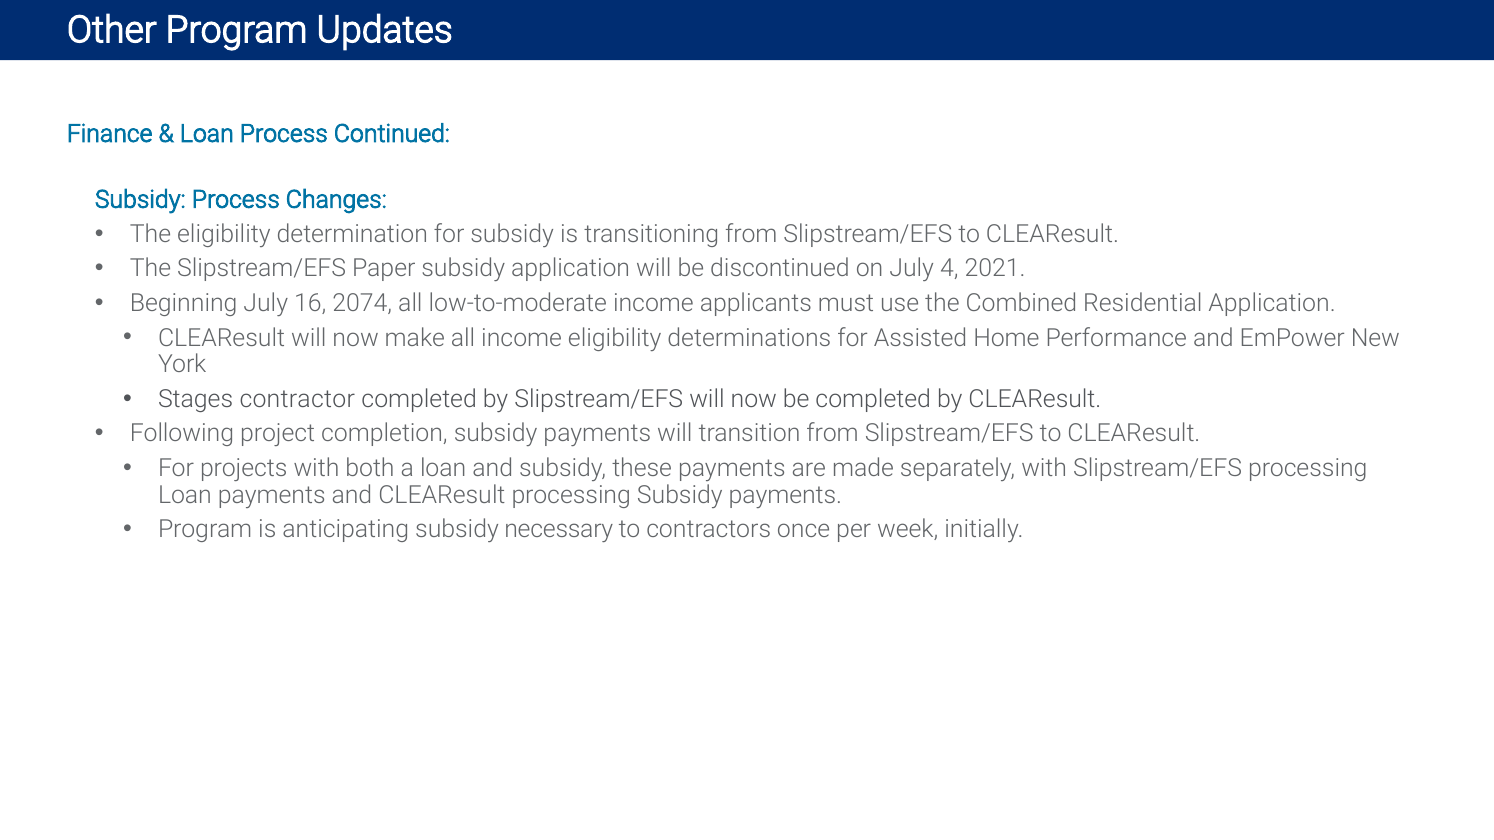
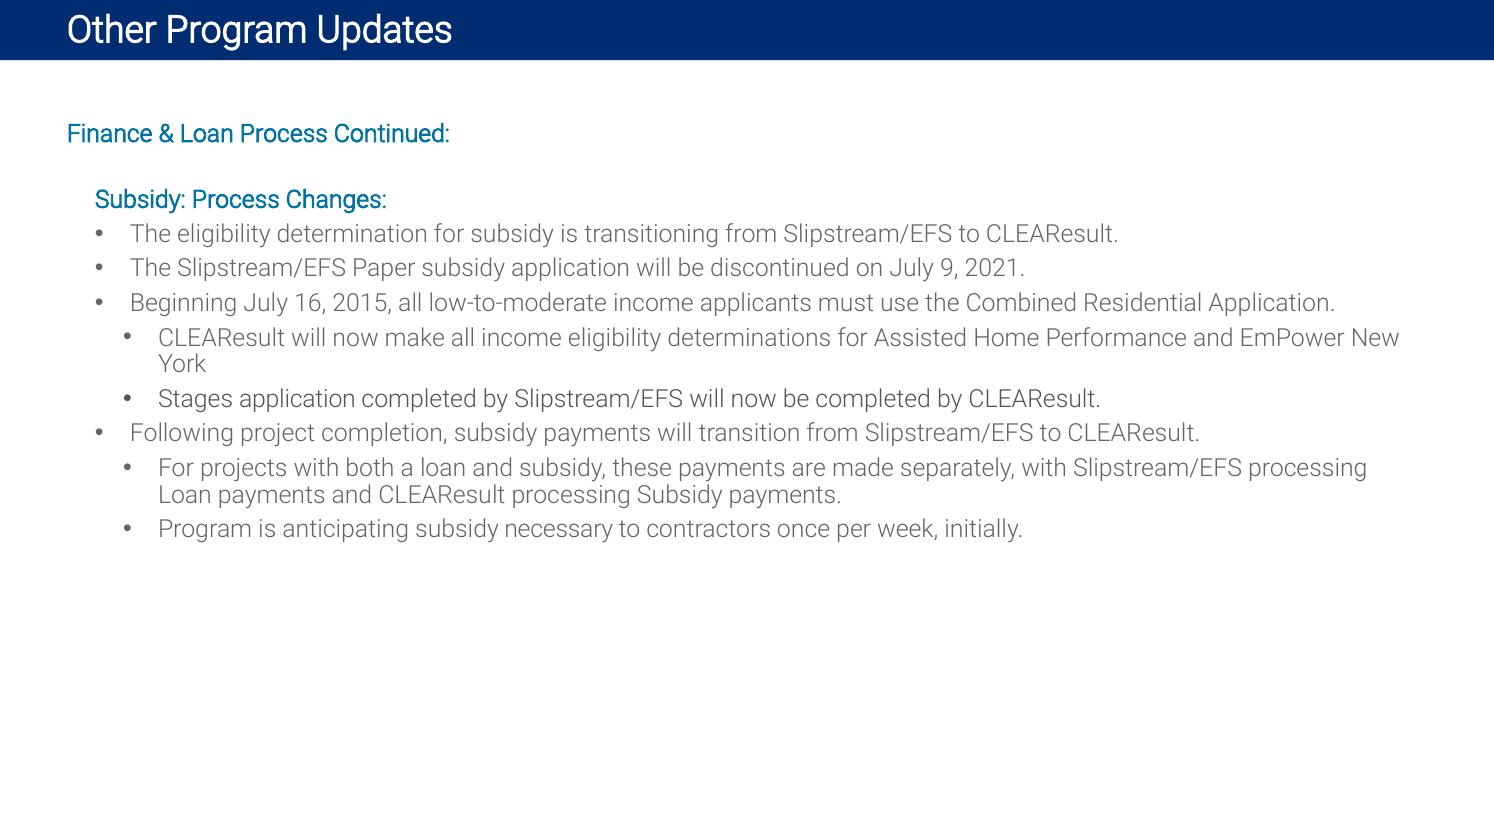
4: 4 -> 9
2074: 2074 -> 2015
Stages contractor: contractor -> application
